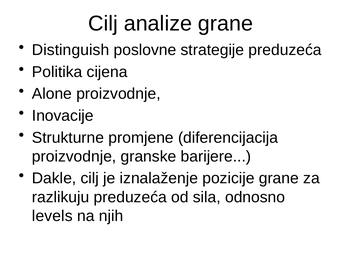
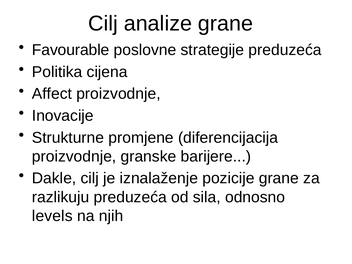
Distinguish: Distinguish -> Favourable
Alone: Alone -> Affect
